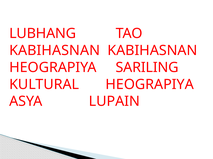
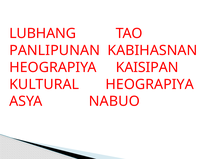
KABIHASNAN at (55, 51): KABIHASNAN -> PANLIPUNAN
SARILING: SARILING -> KAISIPAN
LUPAIN: LUPAIN -> NABUO
